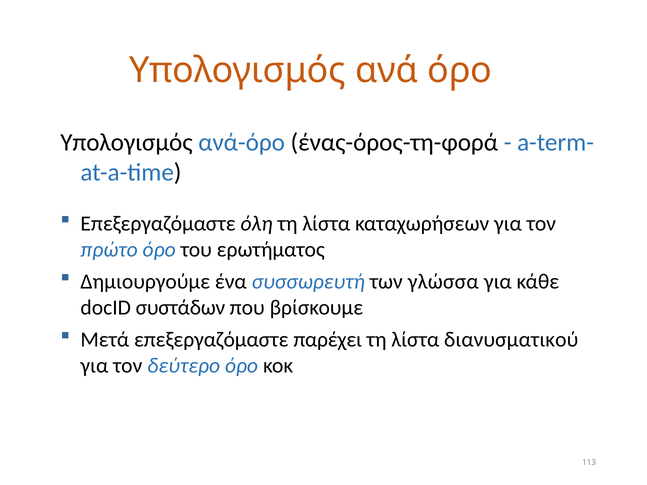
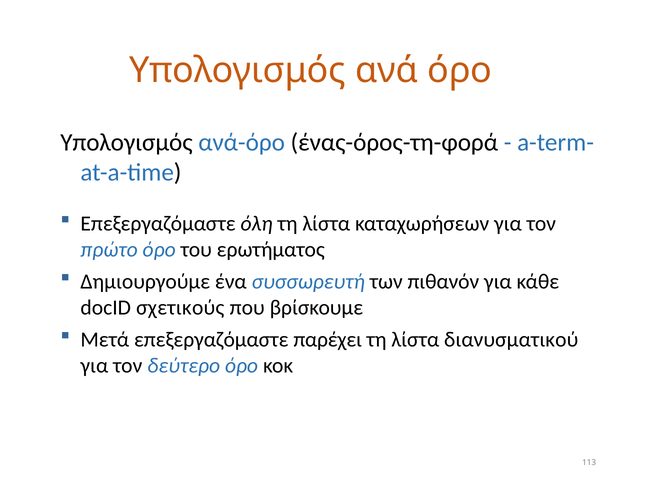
γλώσσα: γλώσσα -> πιθανόν
συστάδων: συστάδων -> σχετικούς
